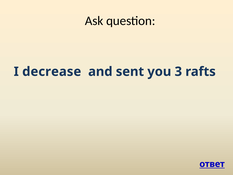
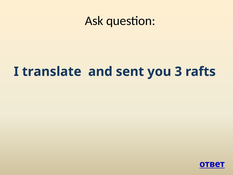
decrease: decrease -> translate
